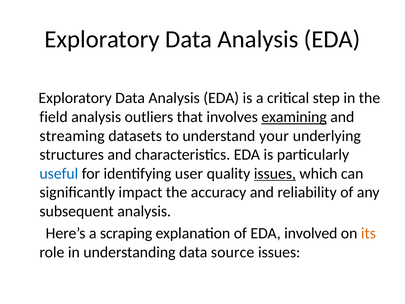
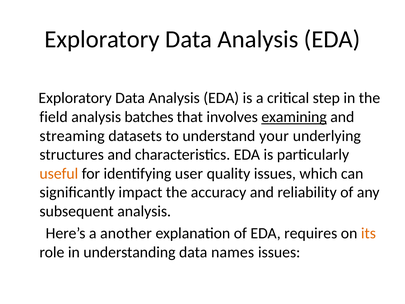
outliers: outliers -> batches
useful colour: blue -> orange
issues at (275, 173) underline: present -> none
scraping: scraping -> another
involved: involved -> requires
source: source -> names
